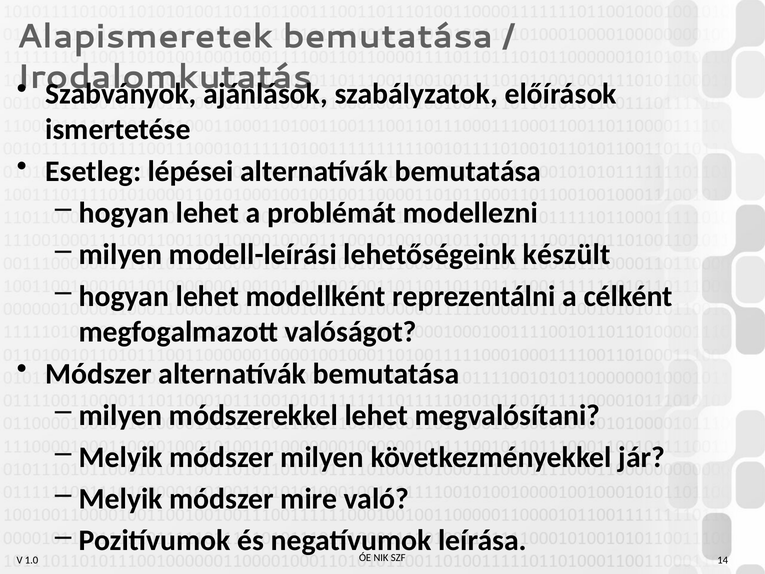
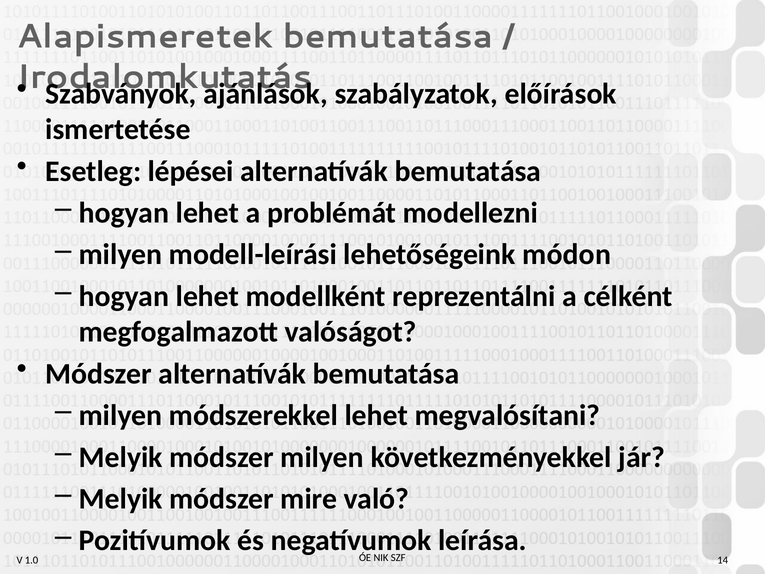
készült: készült -> módon
